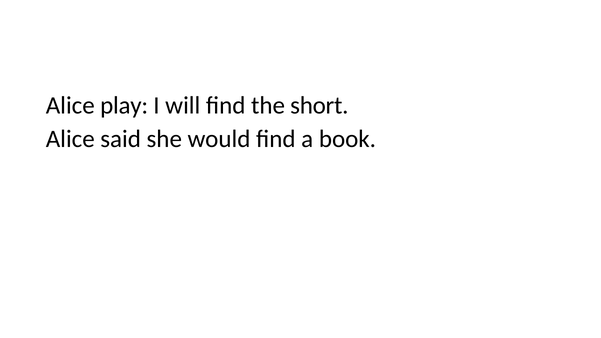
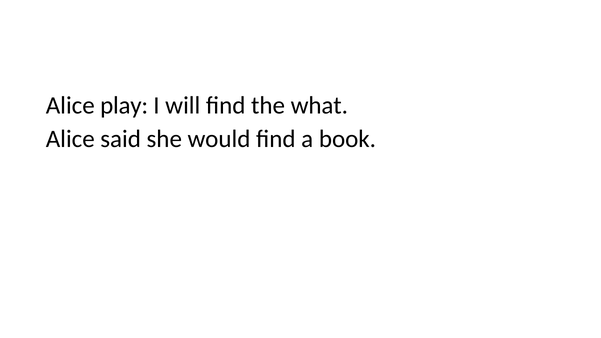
short: short -> what
